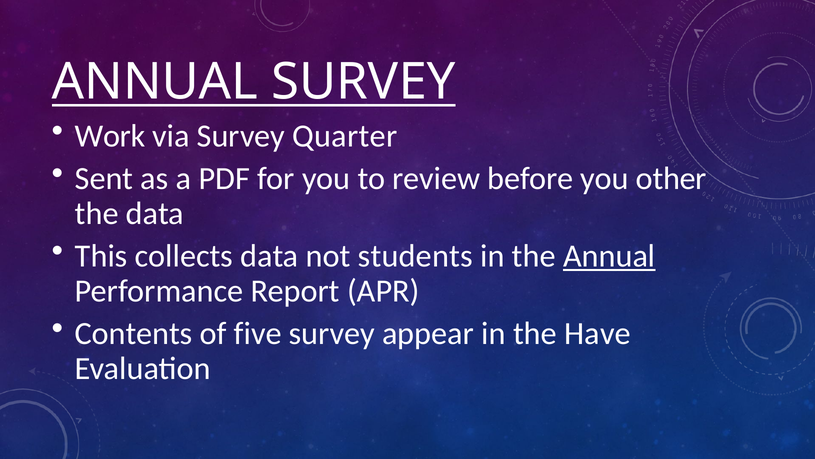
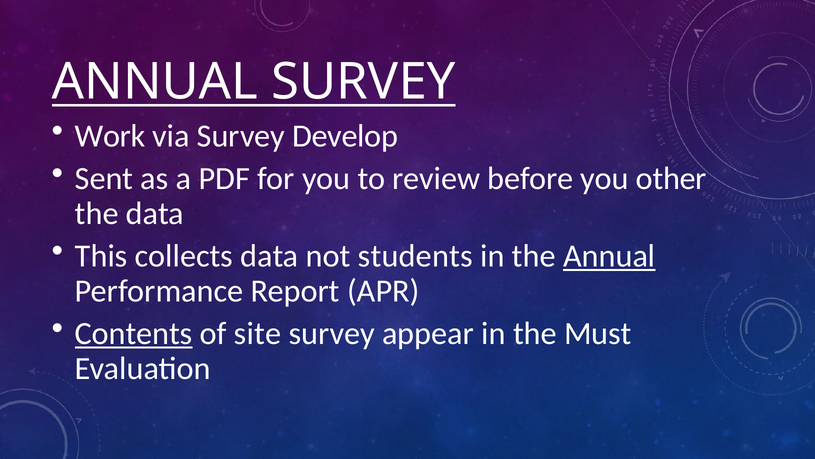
Quarter: Quarter -> Develop
Contents underline: none -> present
five: five -> site
Have: Have -> Must
